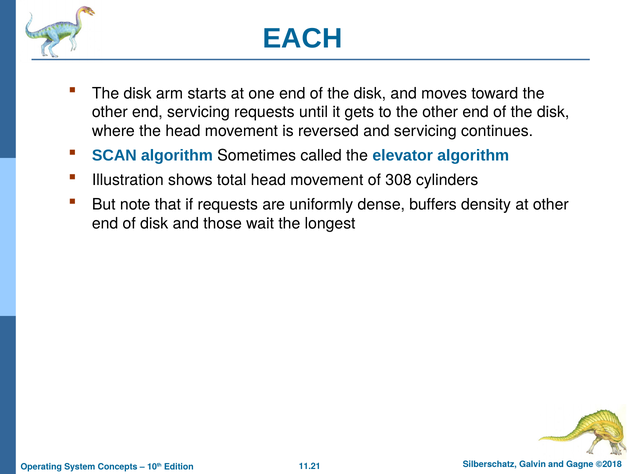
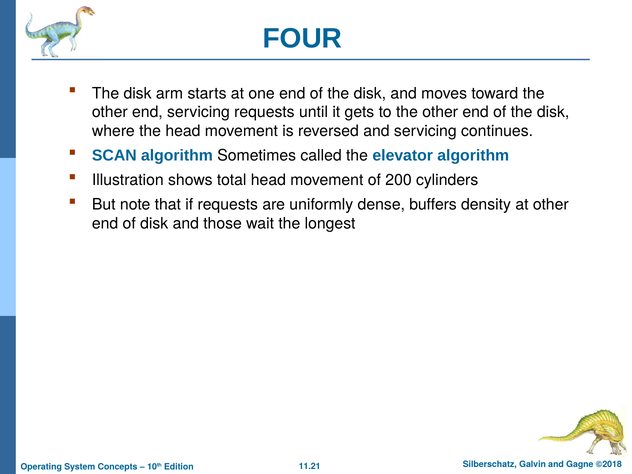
EACH: EACH -> FOUR
308: 308 -> 200
